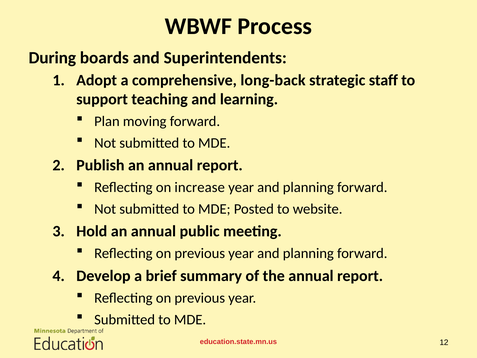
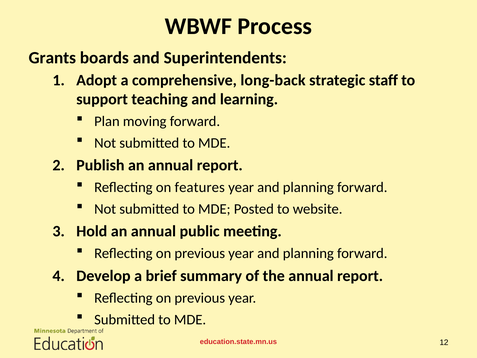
During: During -> Grants
increase: increase -> features
